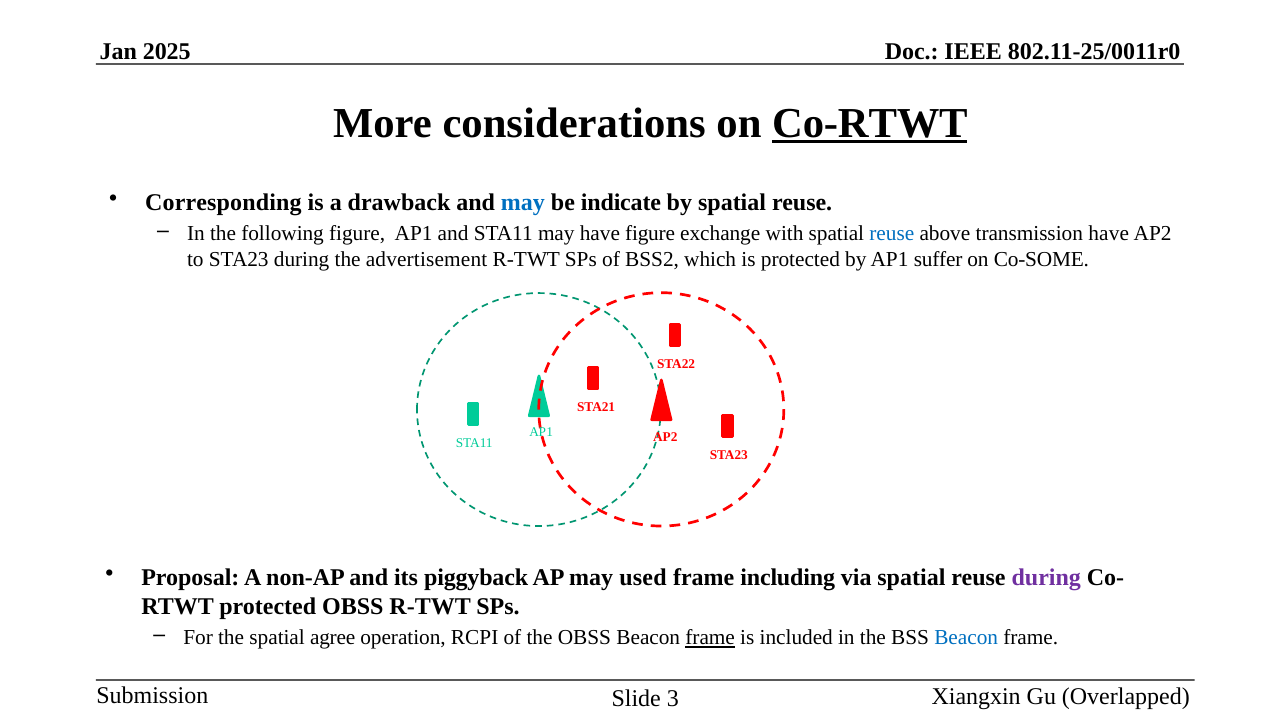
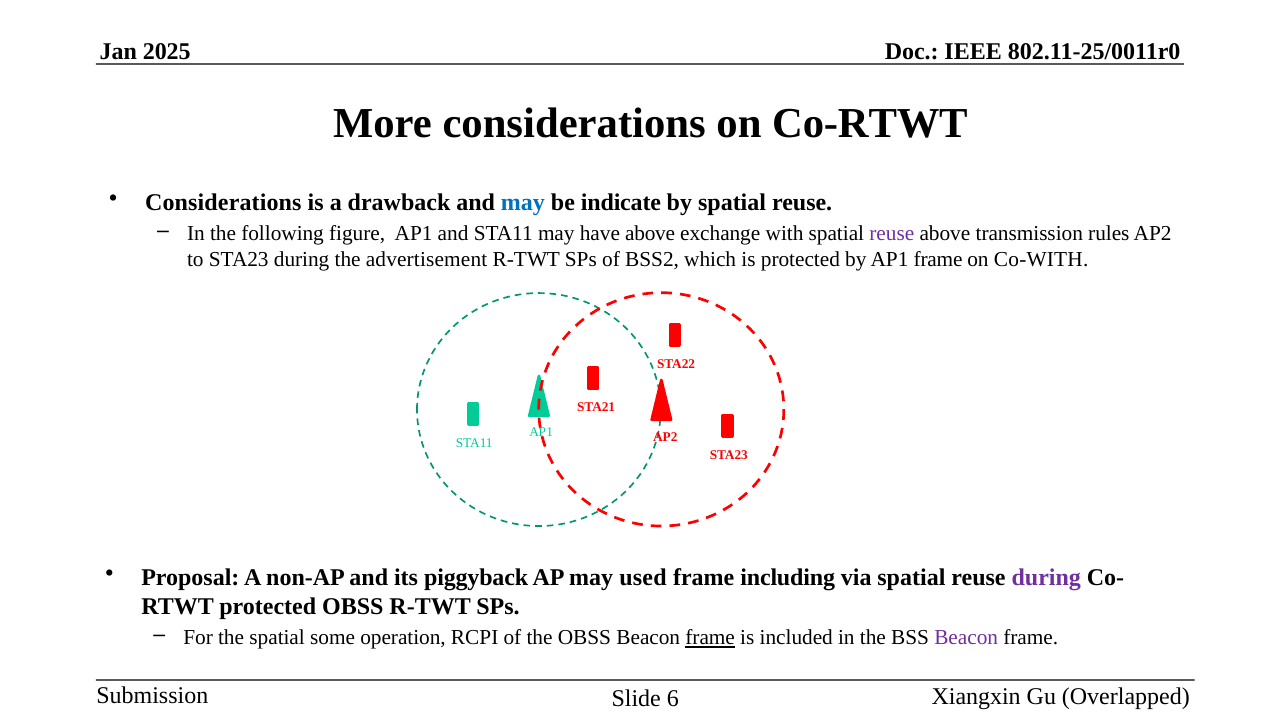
Co-RTWT underline: present -> none
Corresponding at (223, 202): Corresponding -> Considerations
have figure: figure -> above
reuse at (892, 234) colour: blue -> purple
transmission have: have -> rules
AP1 suffer: suffer -> frame
Co-SOME: Co-SOME -> Co-WITH
agree: agree -> some
Beacon at (966, 638) colour: blue -> purple
3: 3 -> 6
